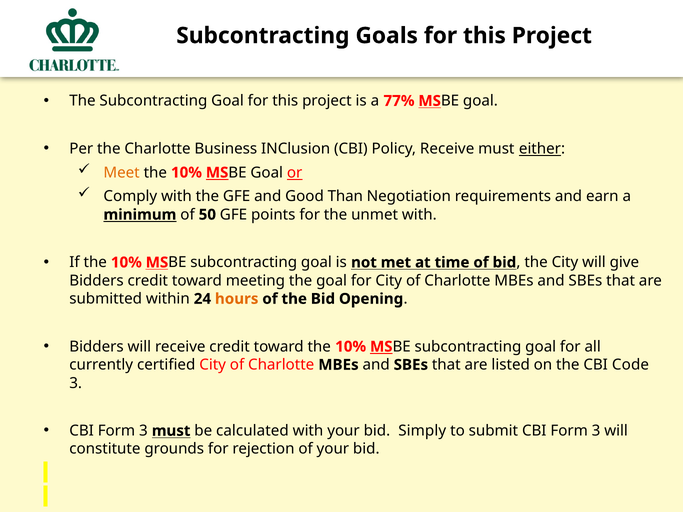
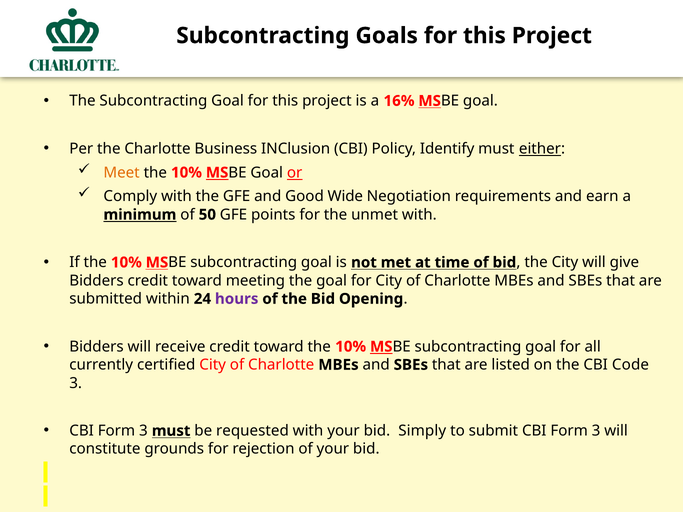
77%: 77% -> 16%
Policy Receive: Receive -> Identify
Than: Than -> Wide
hours colour: orange -> purple
calculated: calculated -> requested
